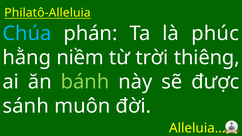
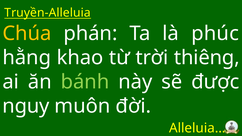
Philatô-Alleluia: Philatô-Alleluia -> Truyền-Alleluia
Chúa colour: light blue -> yellow
niềm: niềm -> khao
sánh: sánh -> nguy
